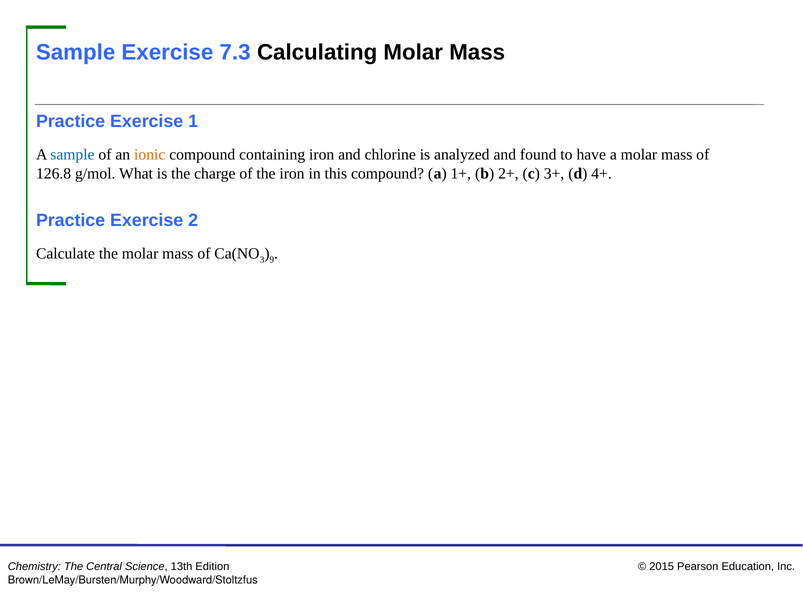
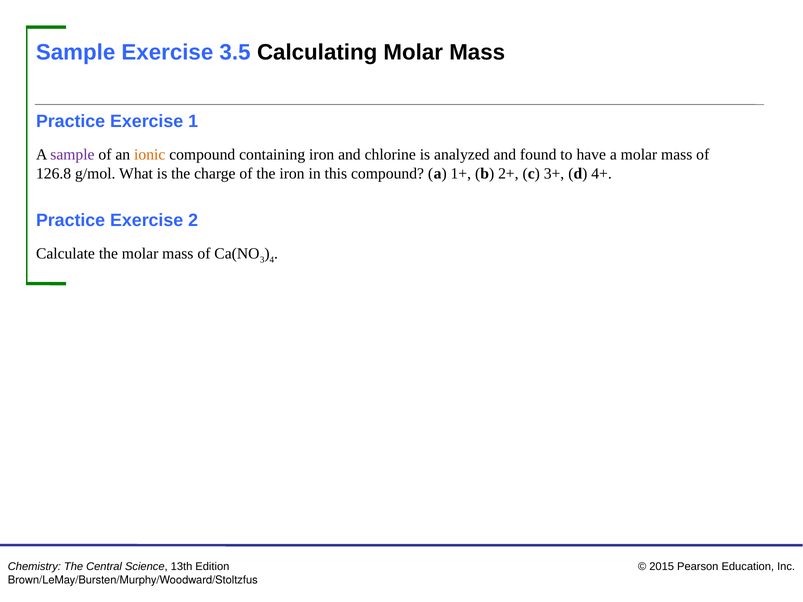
7.3: 7.3 -> 3.5
sample at (72, 155) colour: blue -> purple
9: 9 -> 4
